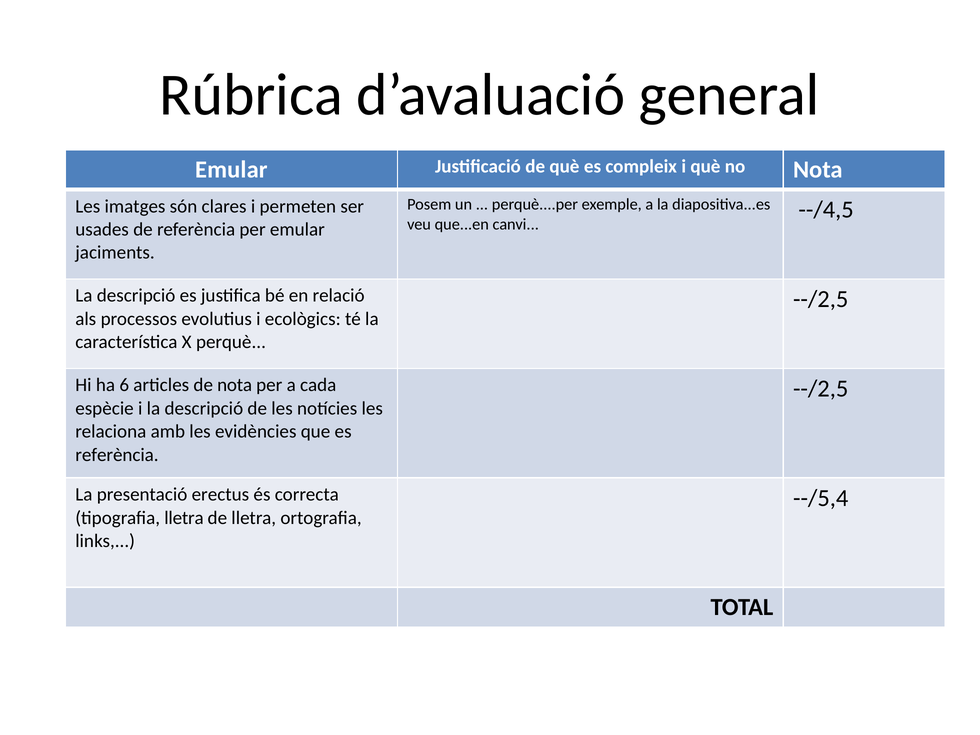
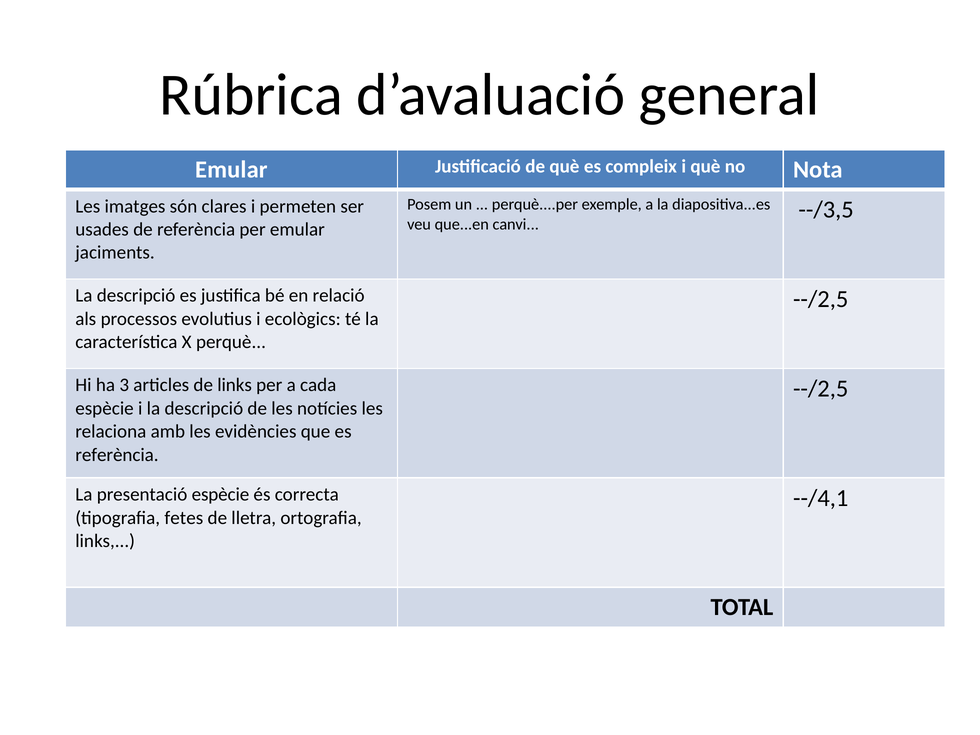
--/4,5: --/4,5 -> --/3,5
6: 6 -> 3
de nota: nota -> links
presentació erectus: erectus -> espècie
--/5,4: --/5,4 -> --/4,1
tipografia lletra: lletra -> fetes
